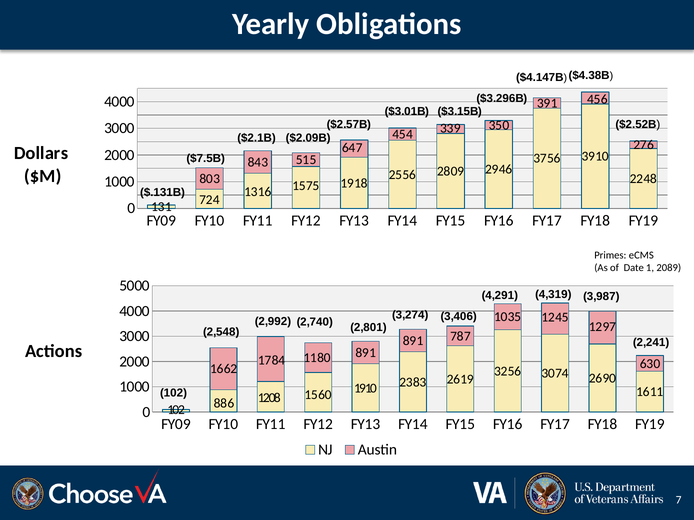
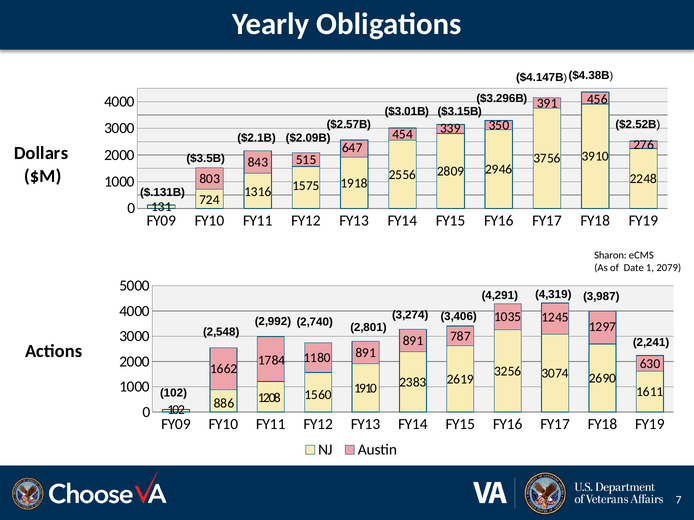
$7.5B: $7.5B -> $3.5B
Primes: Primes -> Sharon
2089: 2089 -> 2079
